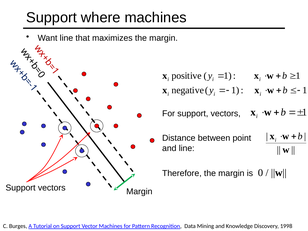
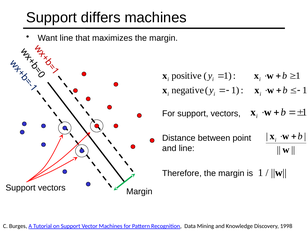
where: where -> differs
is 0: 0 -> 1
